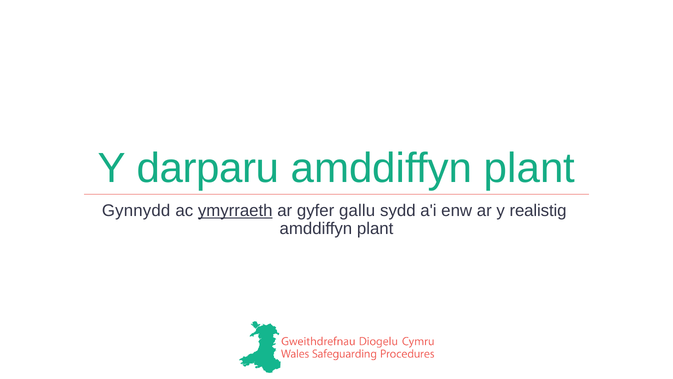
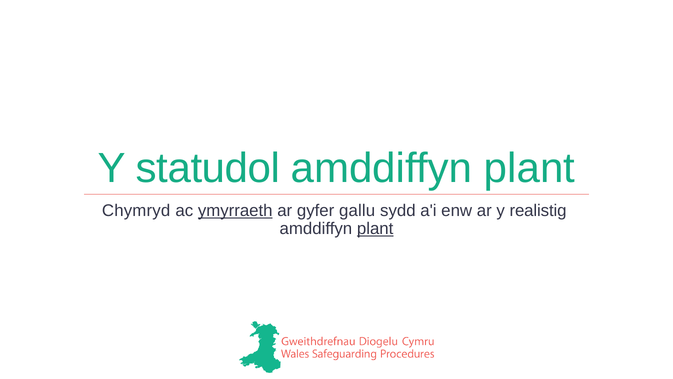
darparu: darparu -> statudol
Gynnydd: Gynnydd -> Chymryd
plant at (375, 229) underline: none -> present
